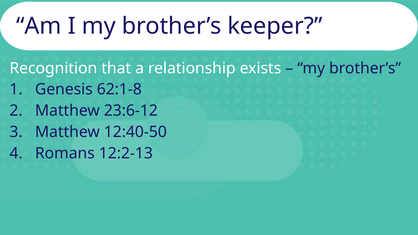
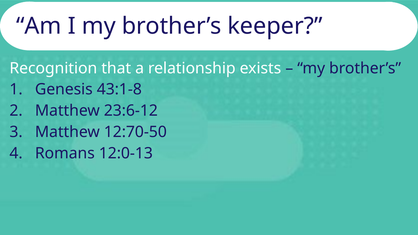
62:1-8: 62:1-8 -> 43:1-8
12:40-50: 12:40-50 -> 12:70-50
12:2-13: 12:2-13 -> 12:0-13
